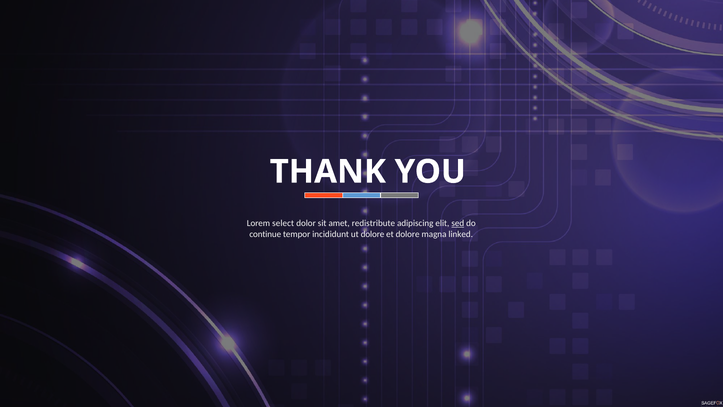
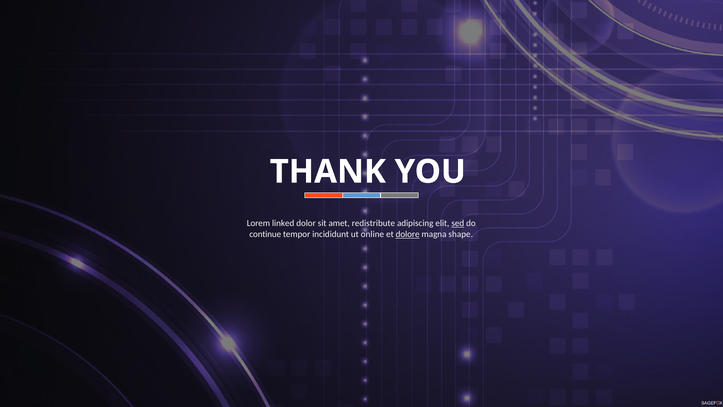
select: select -> linked
ut dolore: dolore -> online
dolore at (408, 234) underline: none -> present
linked: linked -> shape
